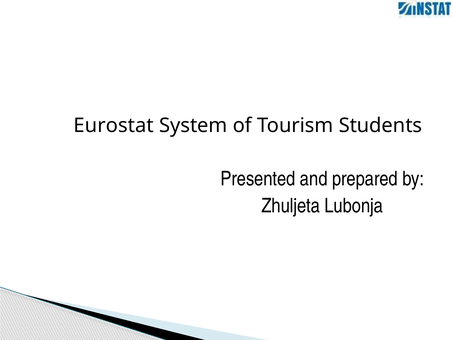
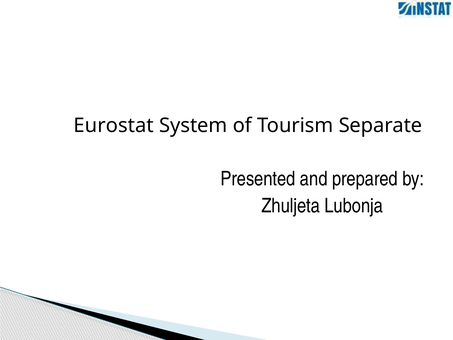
Students: Students -> Separate
